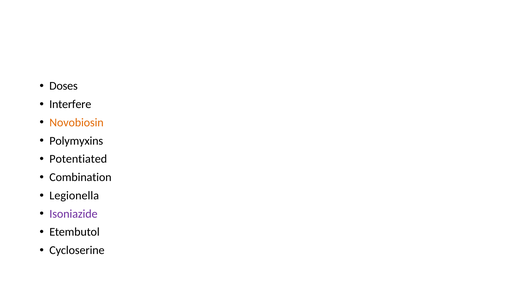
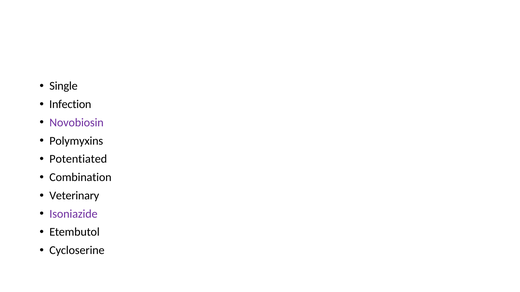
Doses: Doses -> Single
Interfere: Interfere -> Infection
Novobiosin colour: orange -> purple
Legionella: Legionella -> Veterinary
